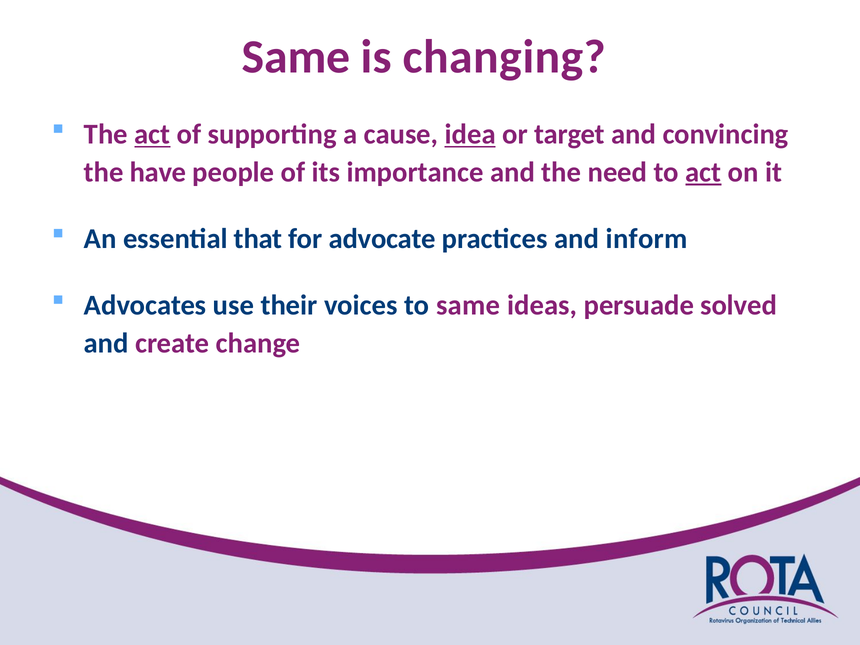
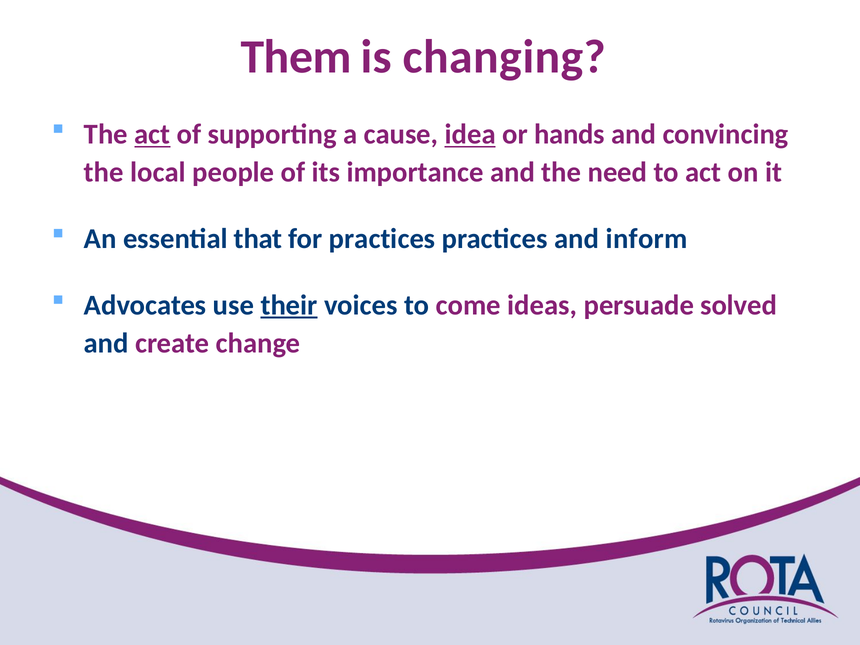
Same at (296, 57): Same -> Them
target: target -> hands
have: have -> local
act at (703, 172) underline: present -> none
for advocate: advocate -> practices
their underline: none -> present
to same: same -> come
